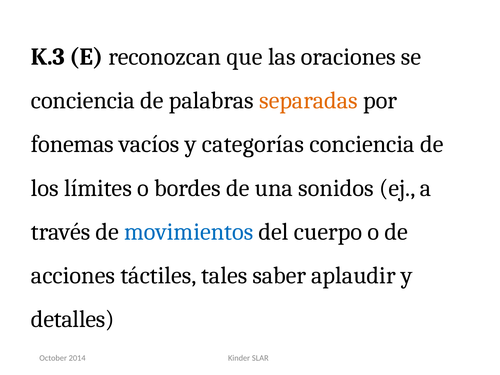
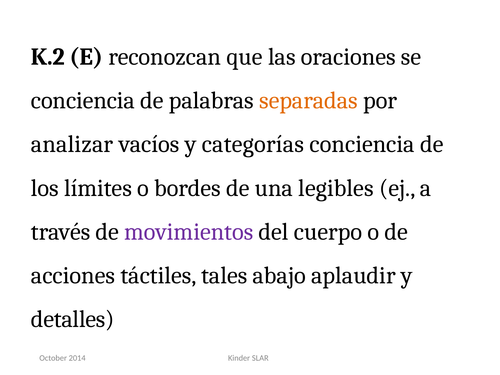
K.3: K.3 -> K.2
fonemas: fonemas -> analizar
sonidos: sonidos -> legibles
movimientos colour: blue -> purple
saber: saber -> abajo
